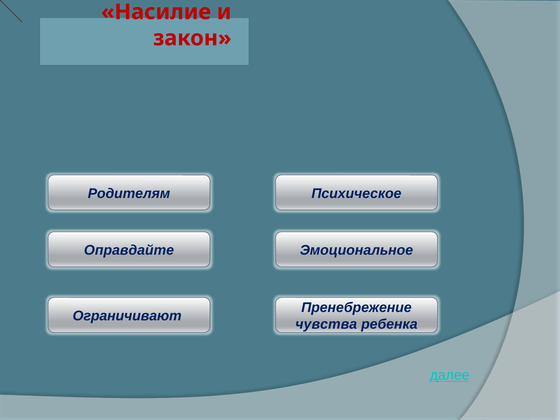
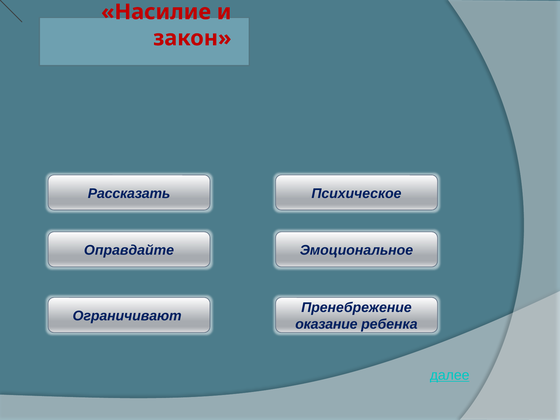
Родителям: Родителям -> Рассказать
чувства: чувства -> оказание
